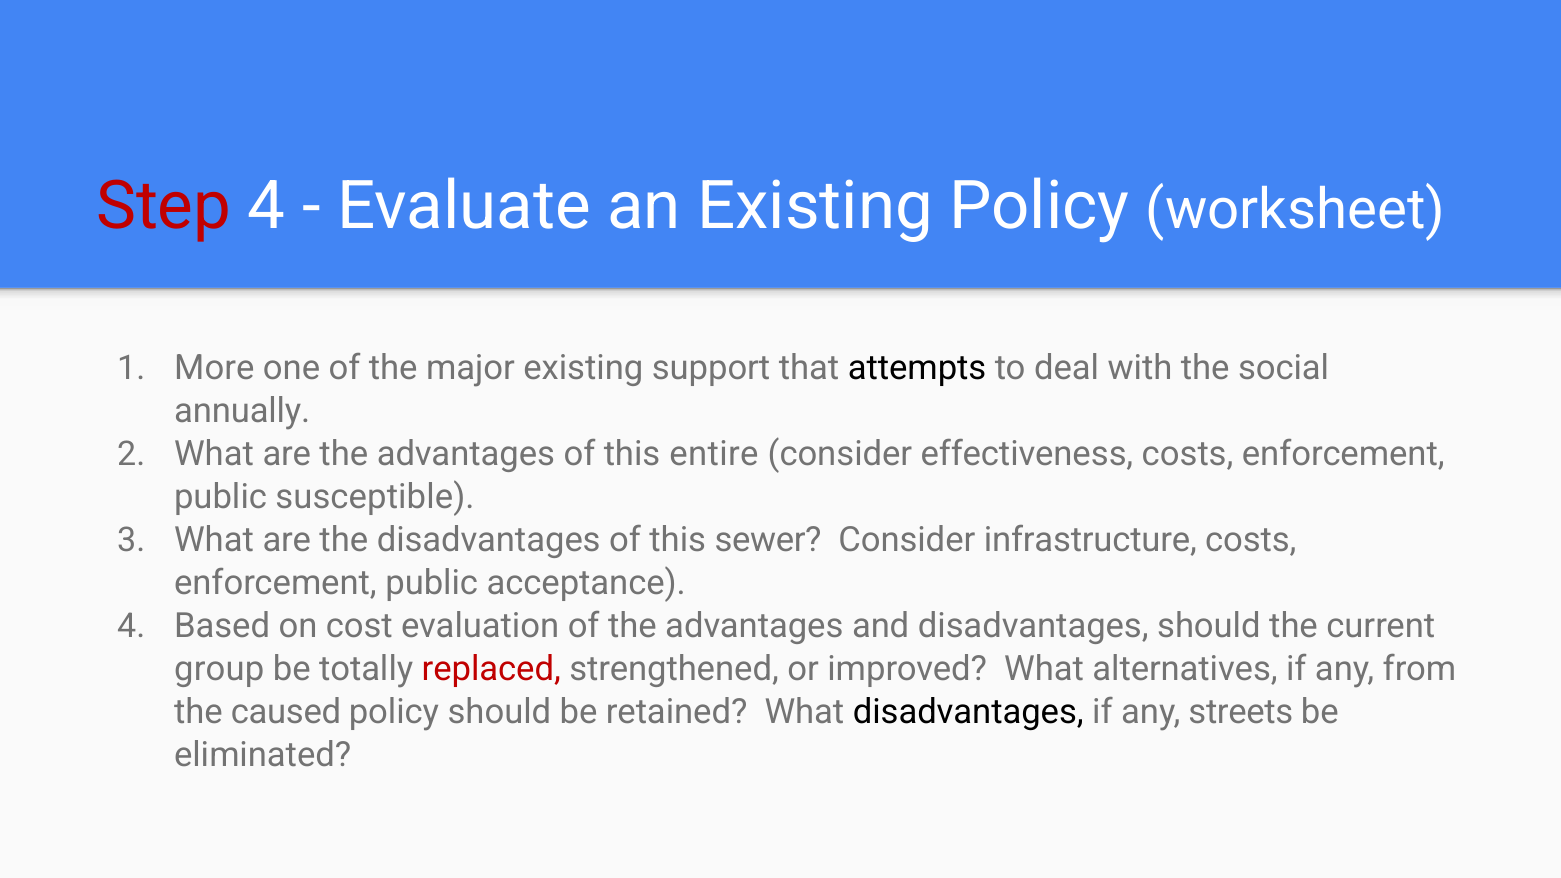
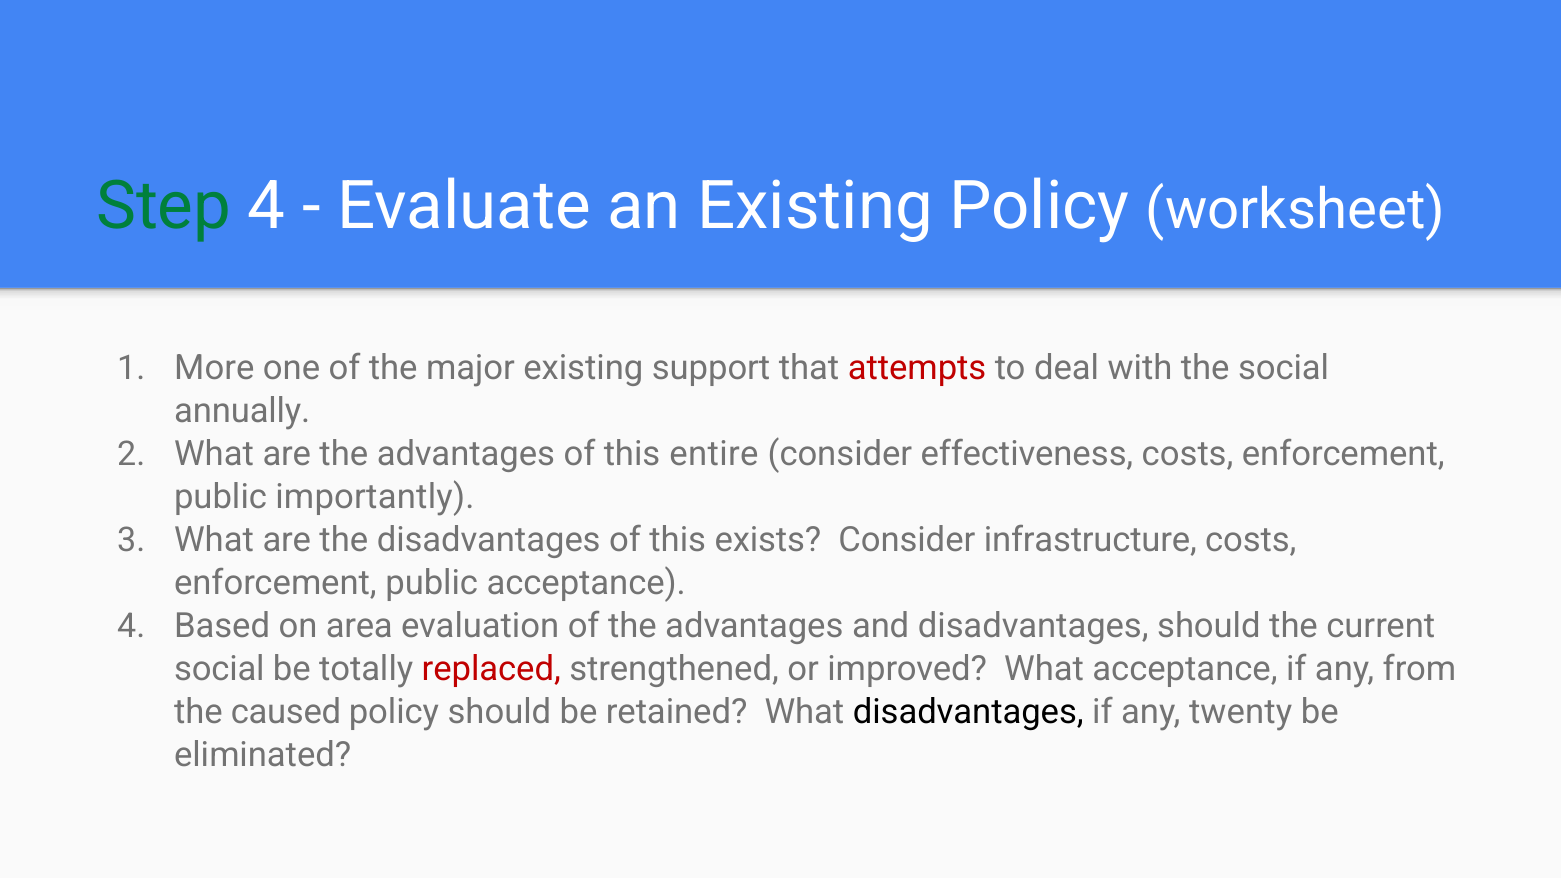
Step colour: red -> green
attempts colour: black -> red
susceptible: susceptible -> importantly
sewer: sewer -> exists
cost: cost -> area
group at (219, 669): group -> social
What alternatives: alternatives -> acceptance
streets: streets -> twenty
